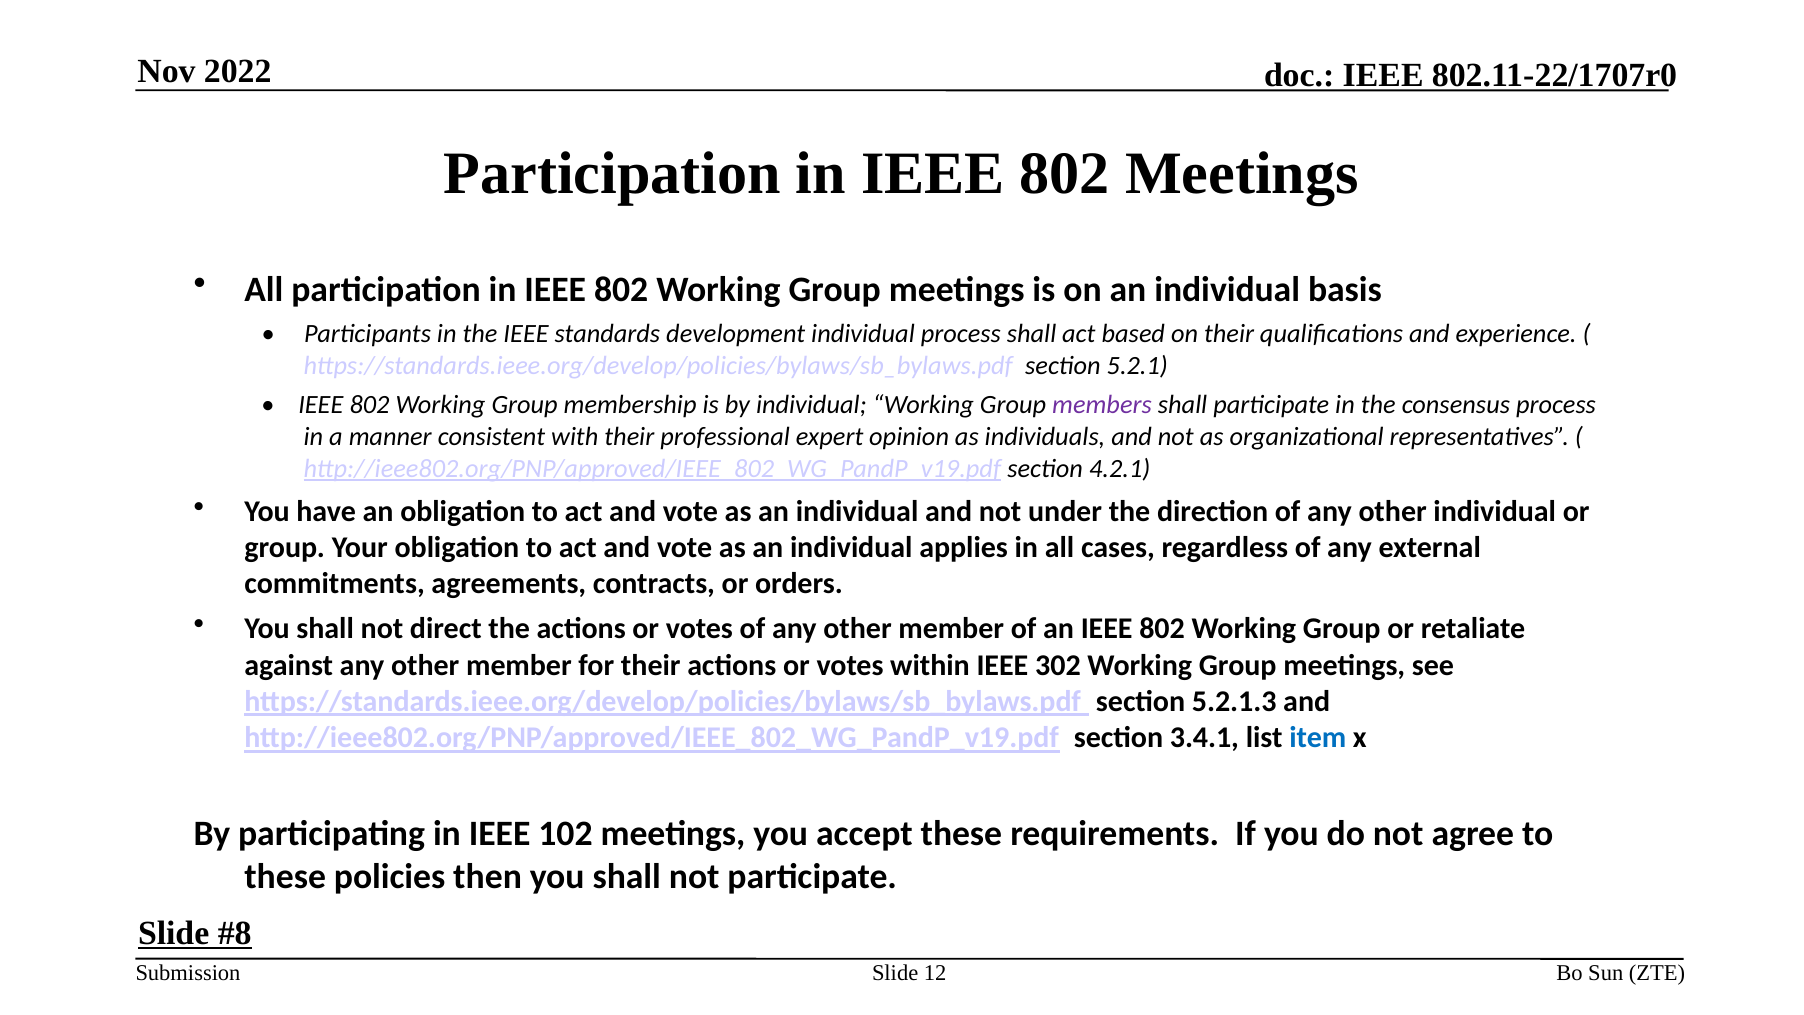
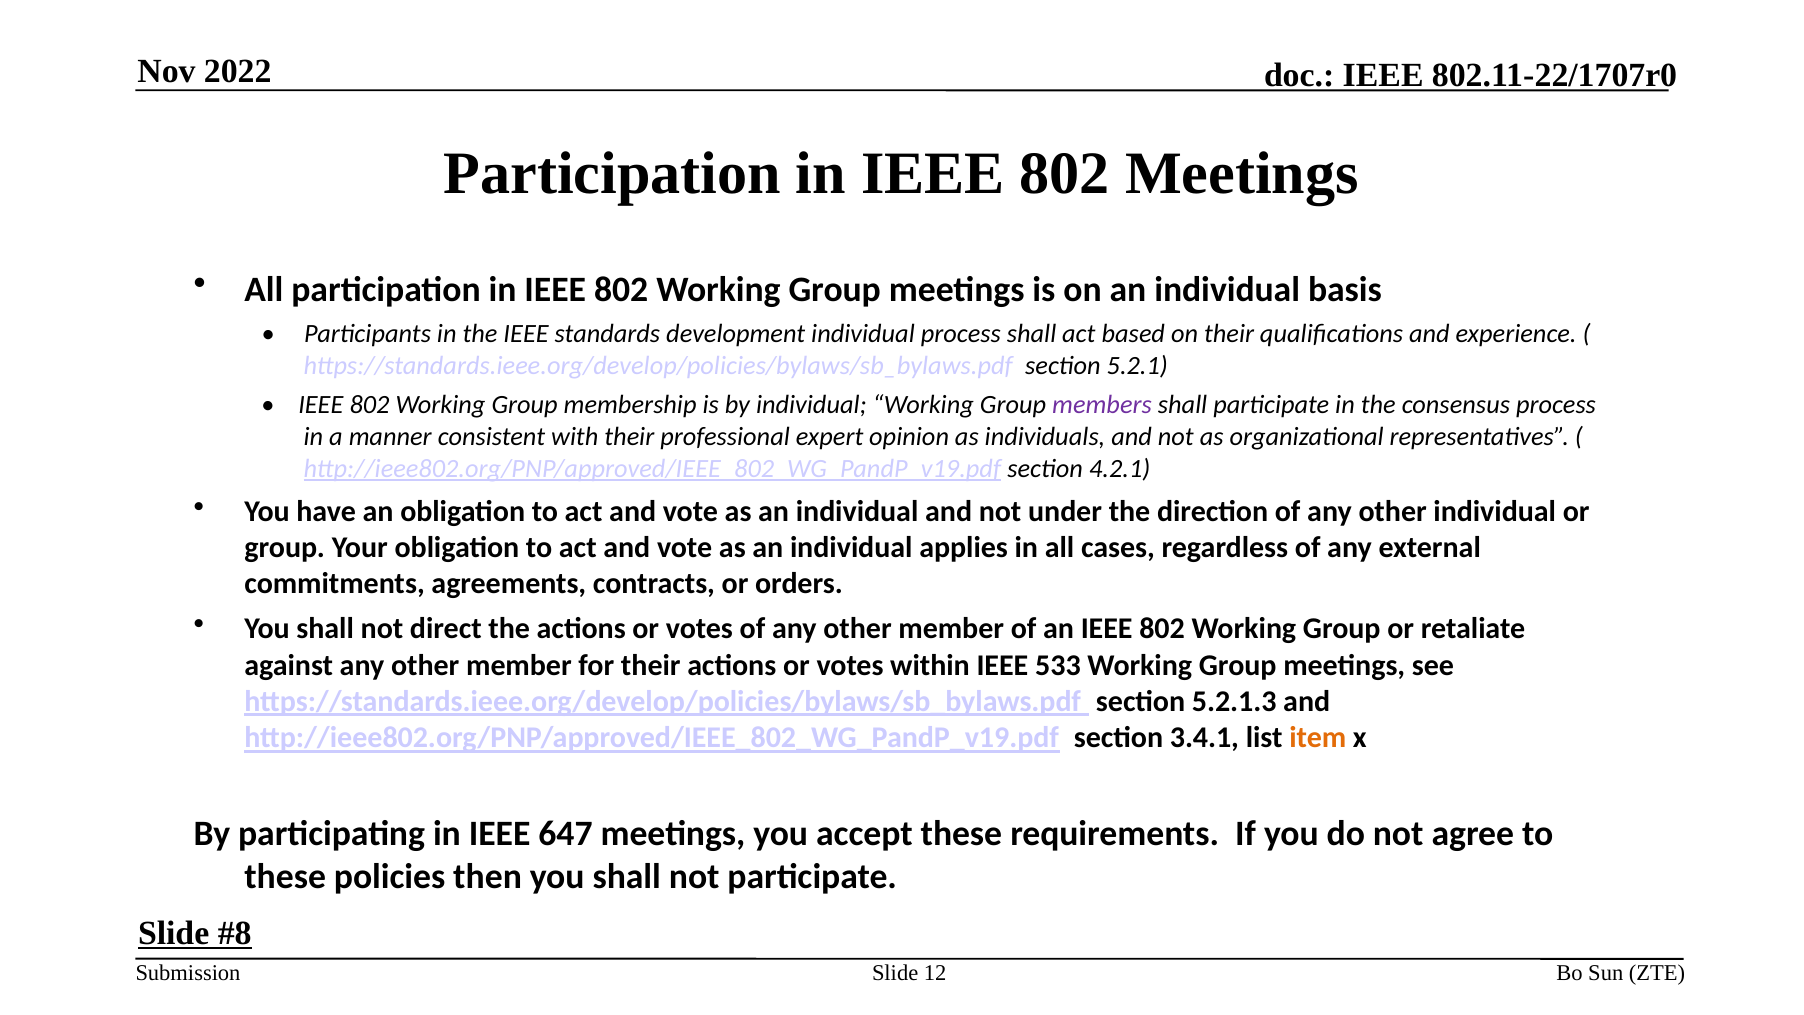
302: 302 -> 533
item colour: blue -> orange
102: 102 -> 647
